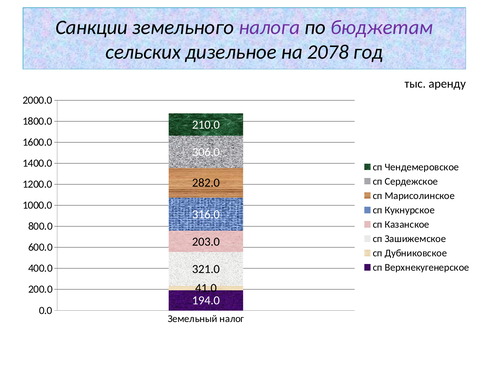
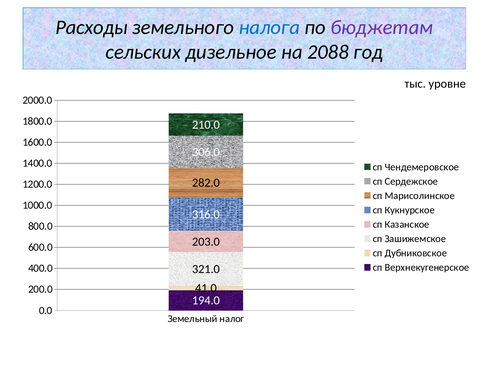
Санкции: Санкции -> Расходы
налога colour: purple -> blue
2078: 2078 -> 2088
аренду: аренду -> уровне
